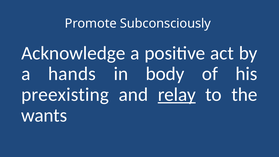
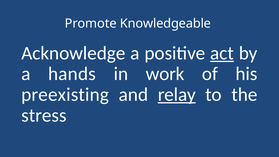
Subconsciously: Subconsciously -> Knowledgeable
act underline: none -> present
body: body -> work
wants: wants -> stress
